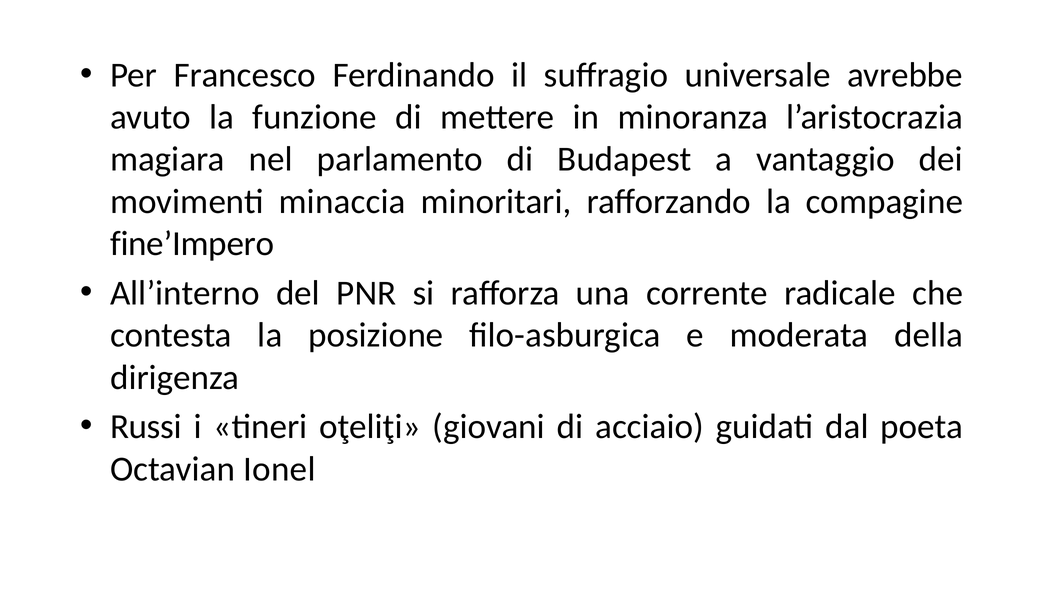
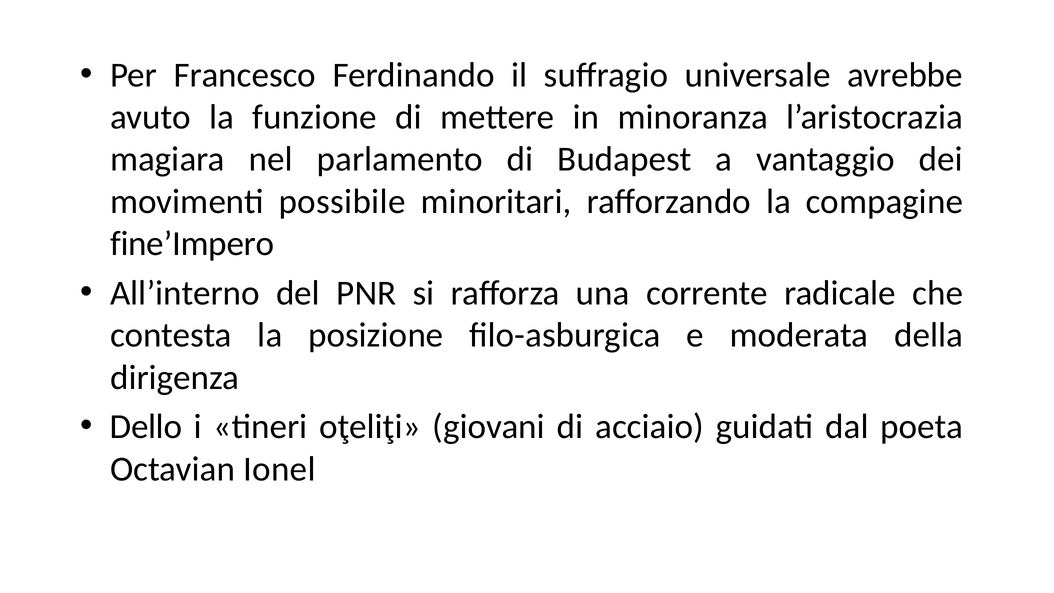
minaccia: minaccia -> possibile
Russi: Russi -> Dello
